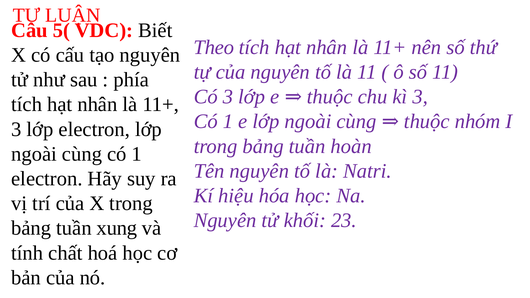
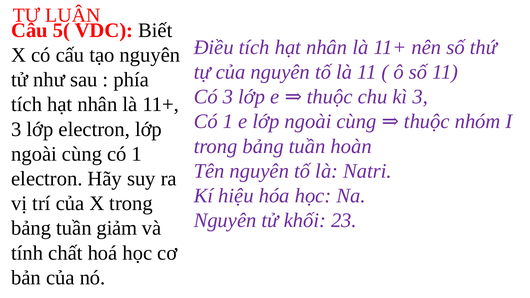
Theo: Theo -> Điều
xung: xung -> giảm
